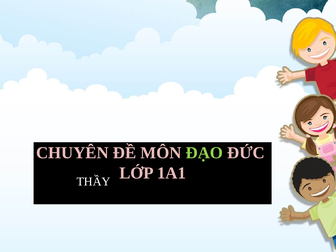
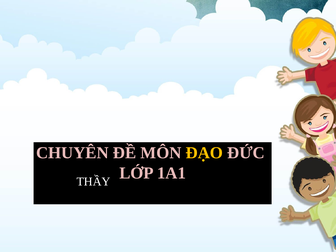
ĐẠO colour: light green -> yellow
